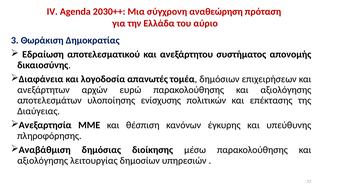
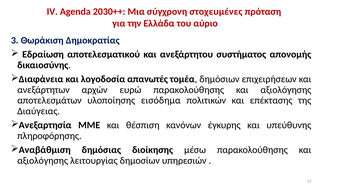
αναθεώρηση: αναθεώρηση -> στοχευμένες
ενίσχυσης: ενίσχυσης -> εισόδημα
